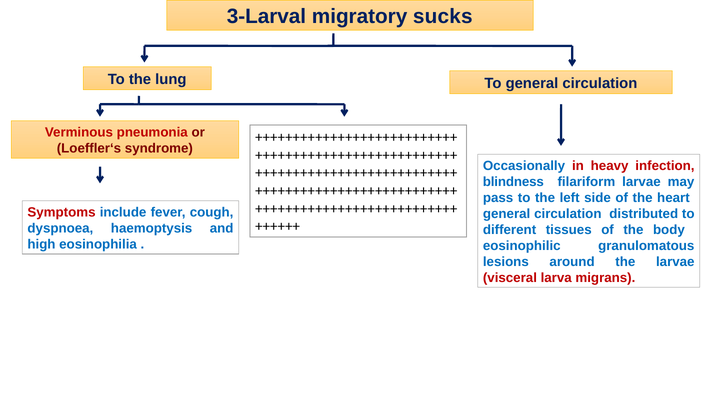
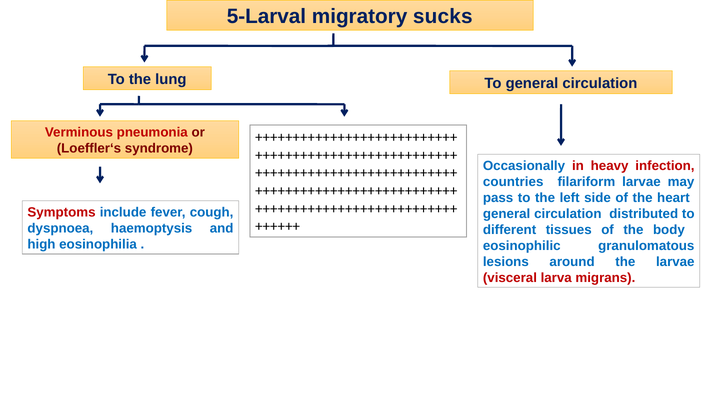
3-Larval: 3-Larval -> 5-Larval
blindness: blindness -> countries
